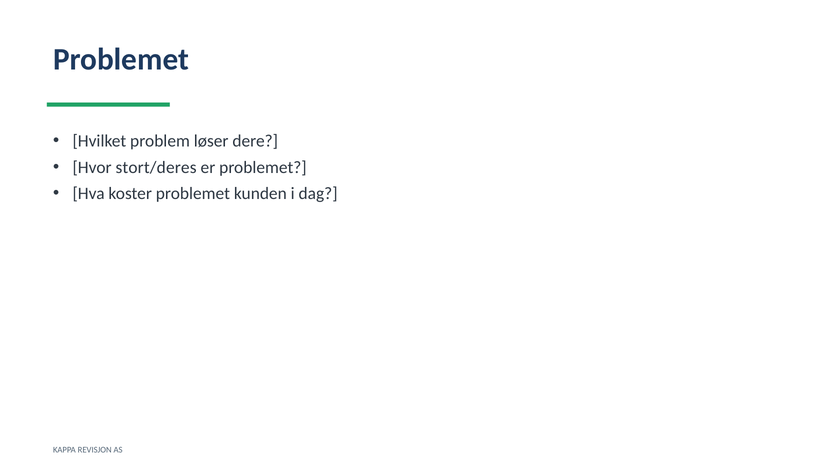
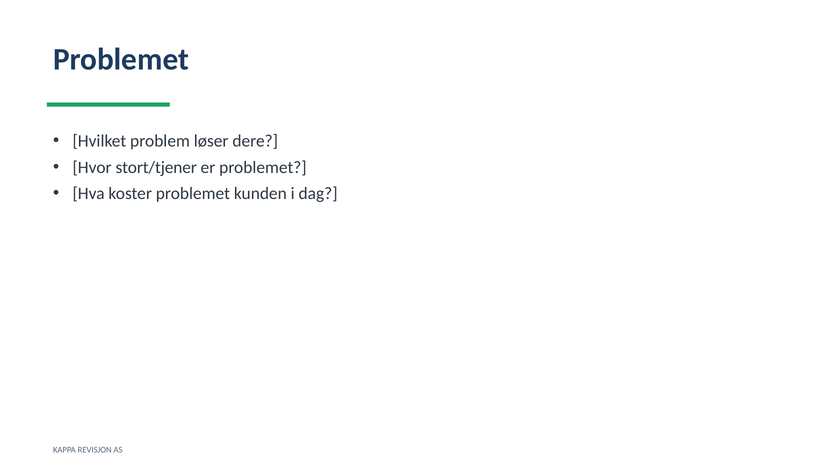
stort/deres: stort/deres -> stort/tjener
